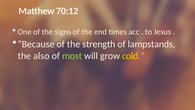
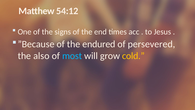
70:12: 70:12 -> 54:12
strength: strength -> endured
lampstands: lampstands -> persevered
most colour: light green -> light blue
